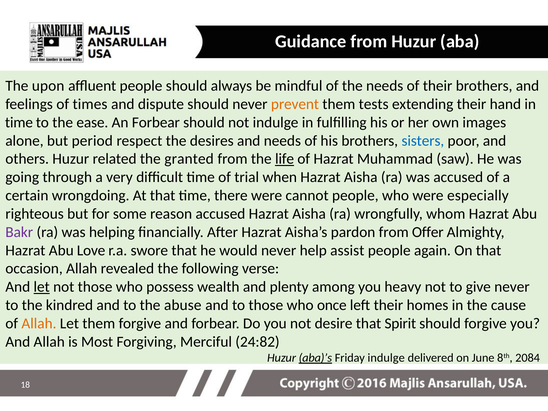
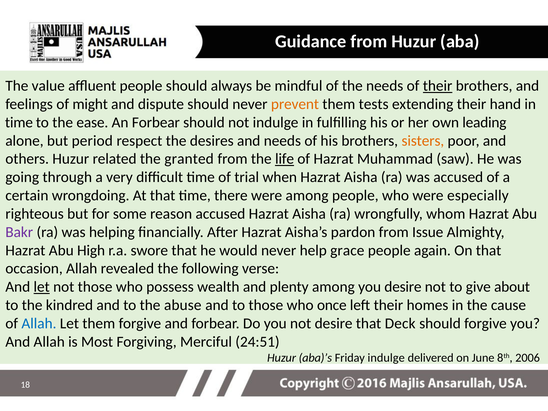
upon: upon -> value
their at (438, 86) underline: none -> present
times: times -> might
images: images -> leading
sisters colour: blue -> orange
were cannot: cannot -> among
Offer: Offer -> Issue
Love: Love -> High
assist: assist -> grace
you heavy: heavy -> desire
give never: never -> about
Allah at (39, 323) colour: orange -> blue
Spirit: Spirit -> Deck
24:82: 24:82 -> 24:51
aba)’s underline: present -> none
2084: 2084 -> 2006
